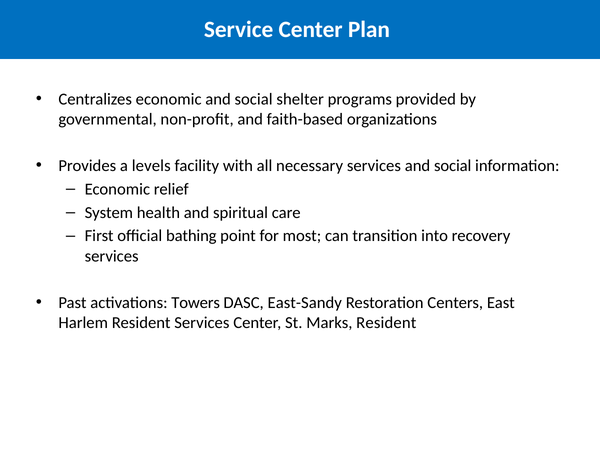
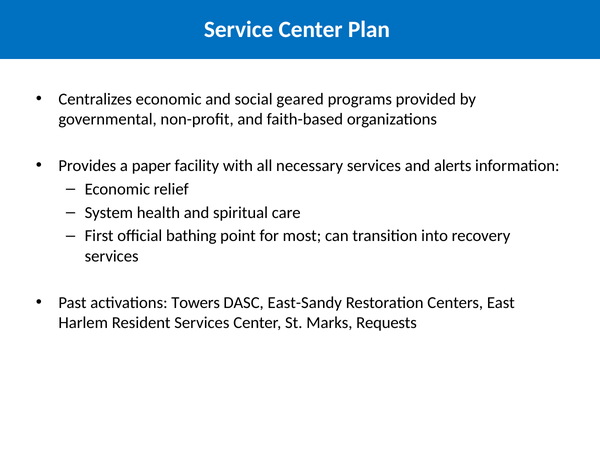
shelter: shelter -> geared
levels: levels -> paper
services and social: social -> alerts
Marks Resident: Resident -> Requests
